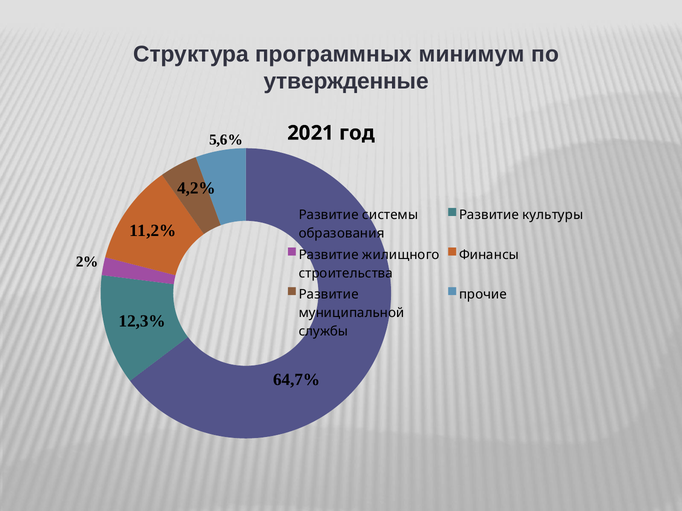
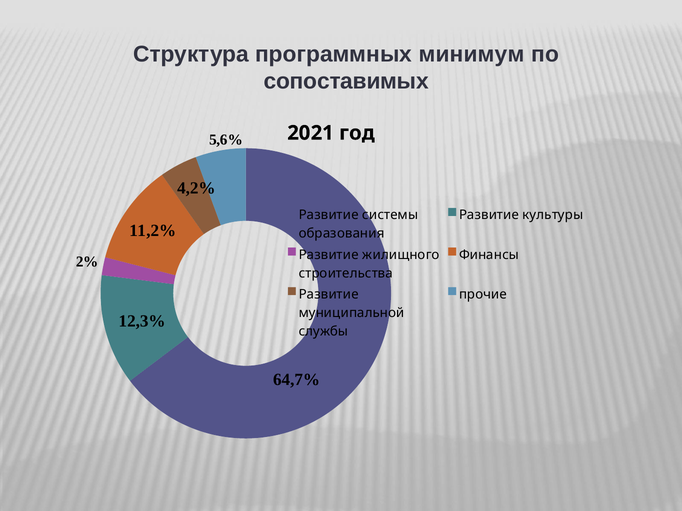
утвержденные: утвержденные -> сопоставимых
